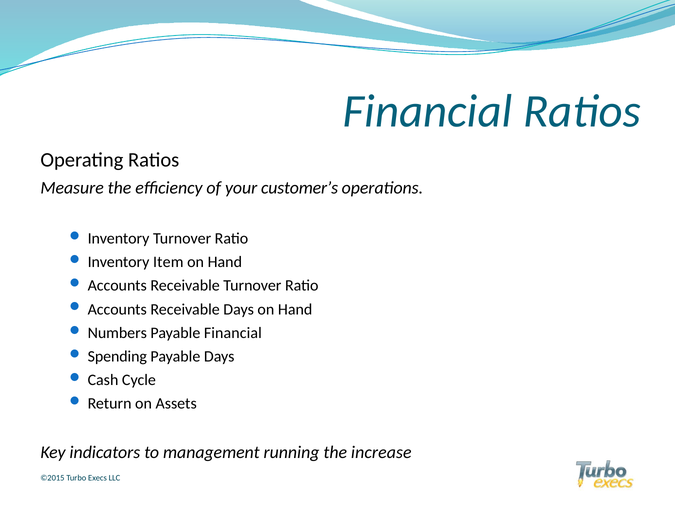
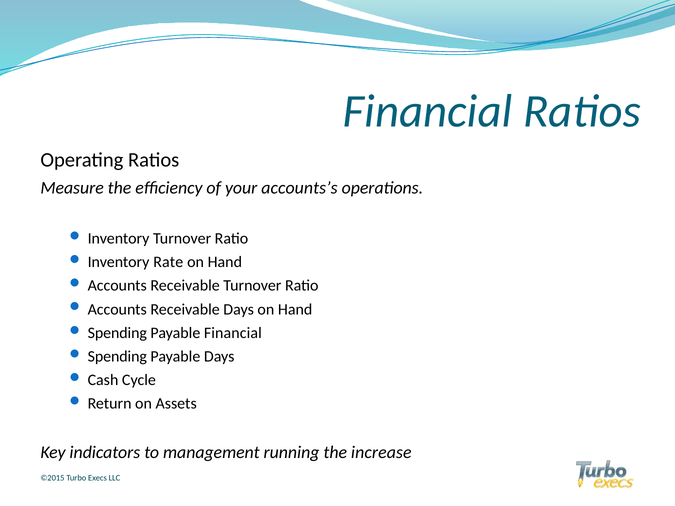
customer’s: customer’s -> accounts’s
Item: Item -> Rate
Numbers at (117, 333): Numbers -> Spending
